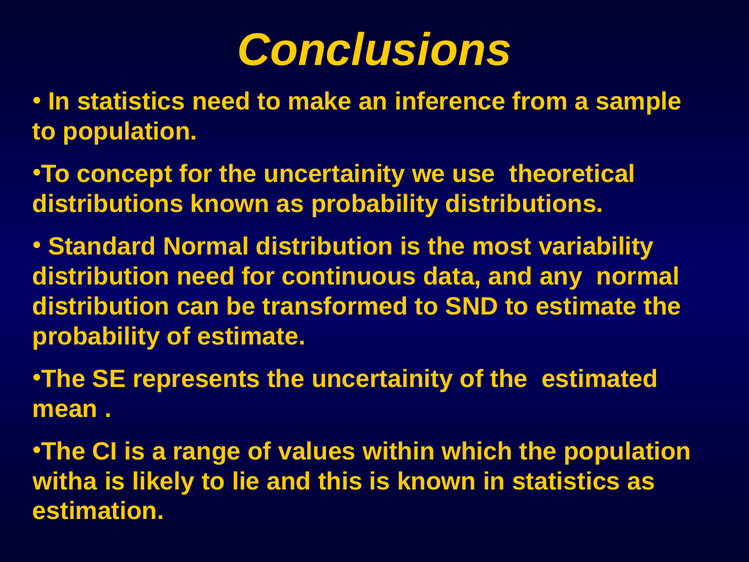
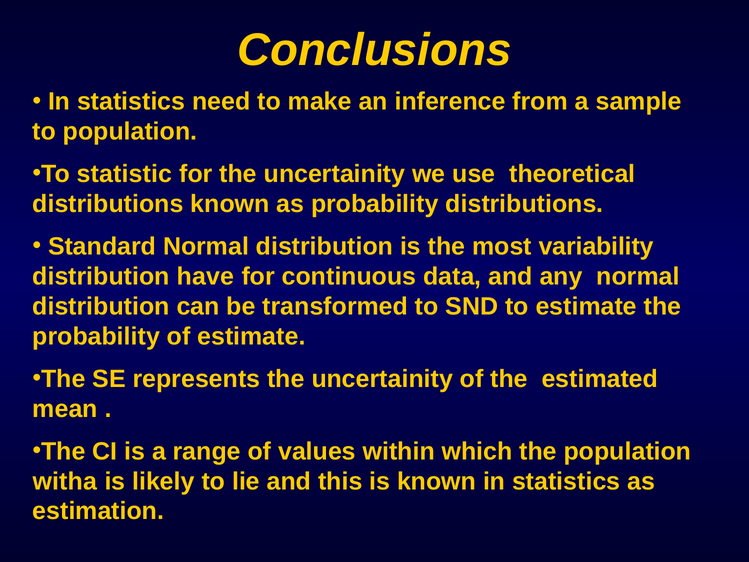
concept: concept -> statistic
distribution need: need -> have
